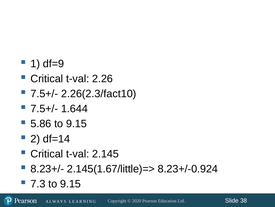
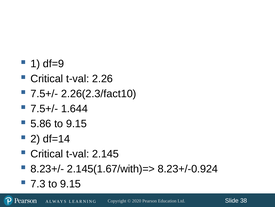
2.145(1.67/little)=>: 2.145(1.67/little)=> -> 2.145(1.67/with)=>
